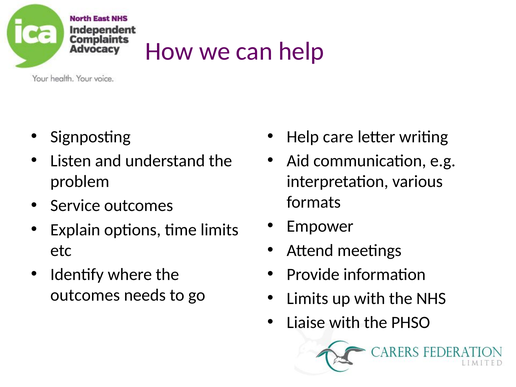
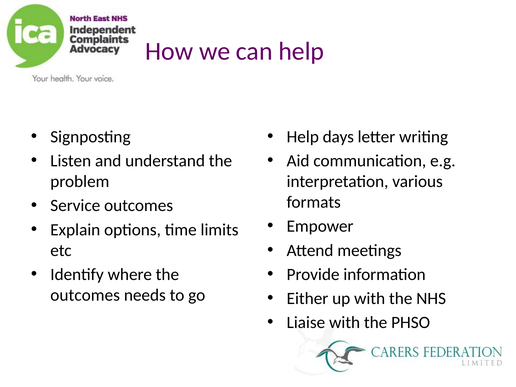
care: care -> days
Limits at (307, 298): Limits -> Either
